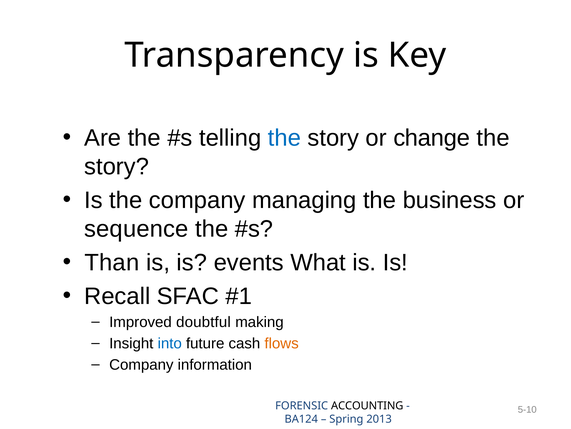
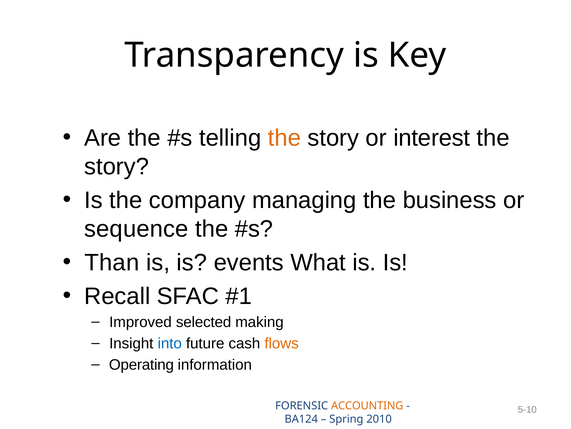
the at (284, 138) colour: blue -> orange
change: change -> interest
doubtful: doubtful -> selected
Company at (141, 364): Company -> Operating
ACCOUNTING colour: black -> orange
2013: 2013 -> 2010
